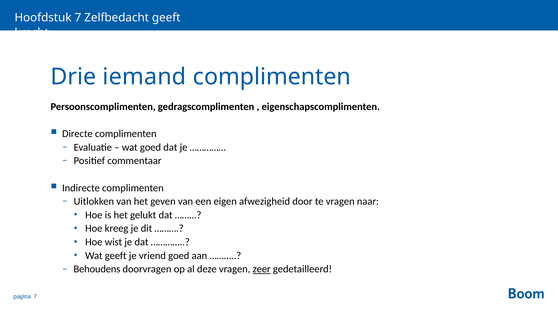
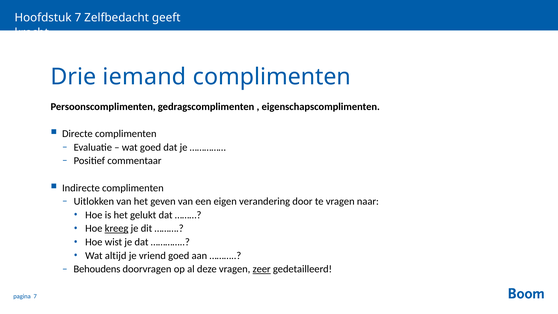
afwezigheid: afwezigheid -> verandering
kreeg underline: none -> present
Wat geeft: geeft -> altijd
